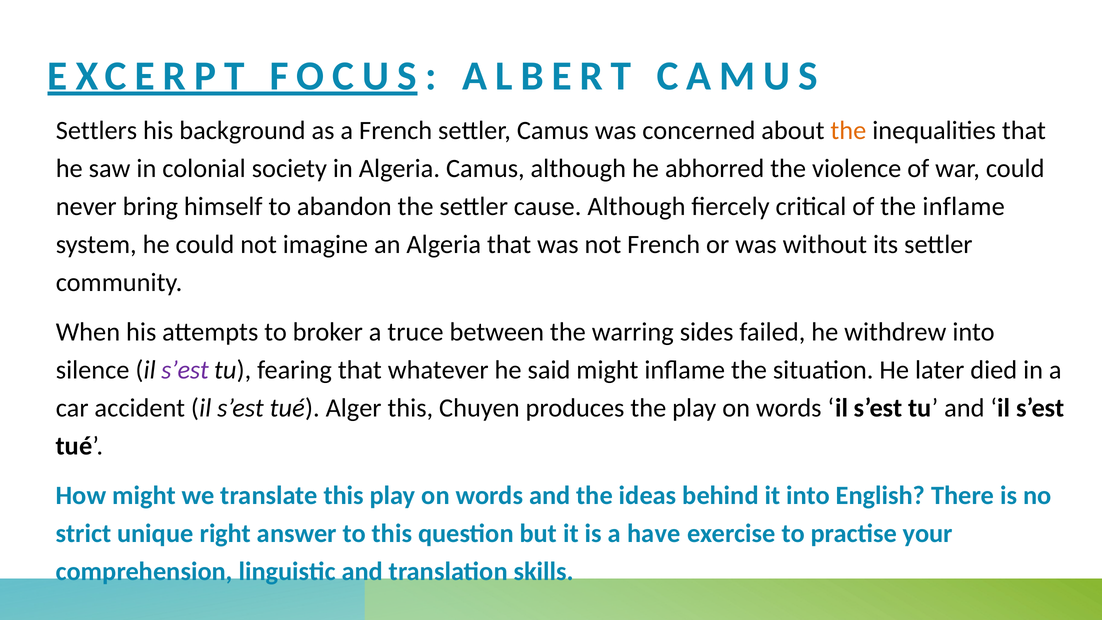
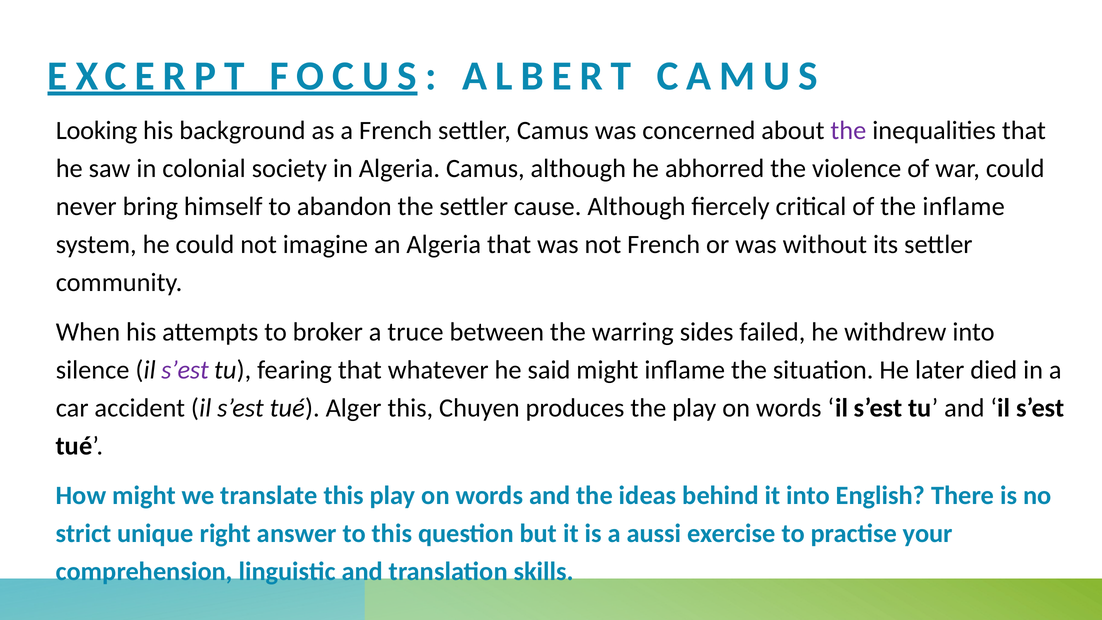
Settlers: Settlers -> Looking
the at (848, 131) colour: orange -> purple
have: have -> aussi
